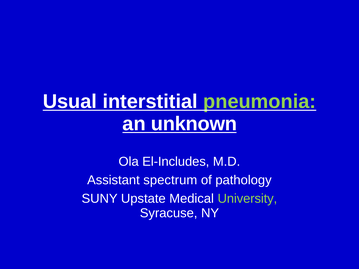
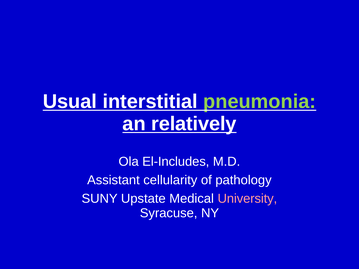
unknown: unknown -> relatively
spectrum: spectrum -> cellularity
University colour: light green -> pink
